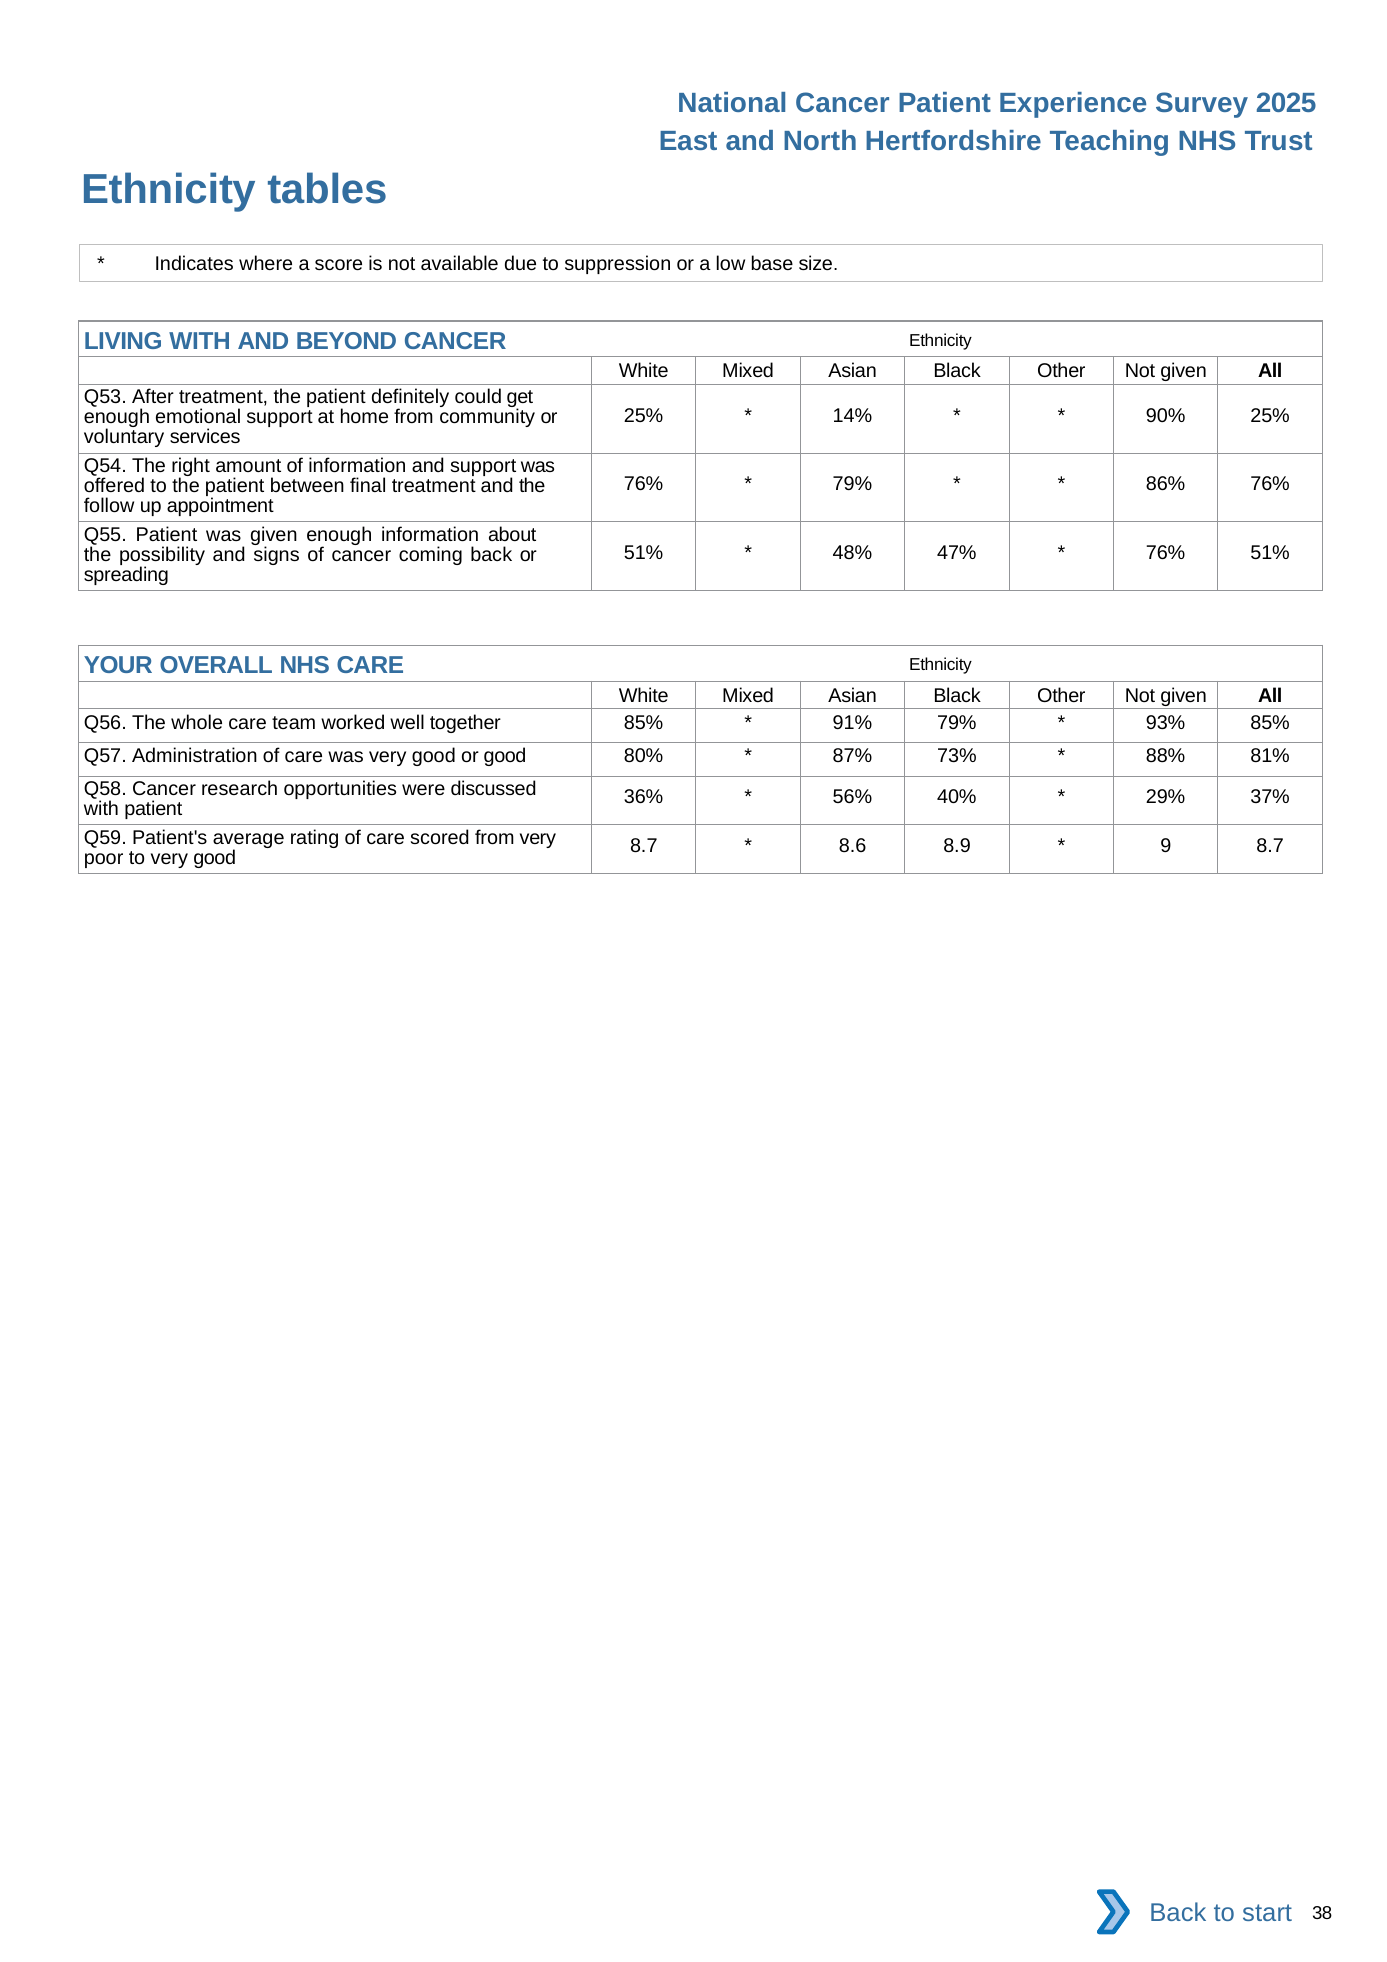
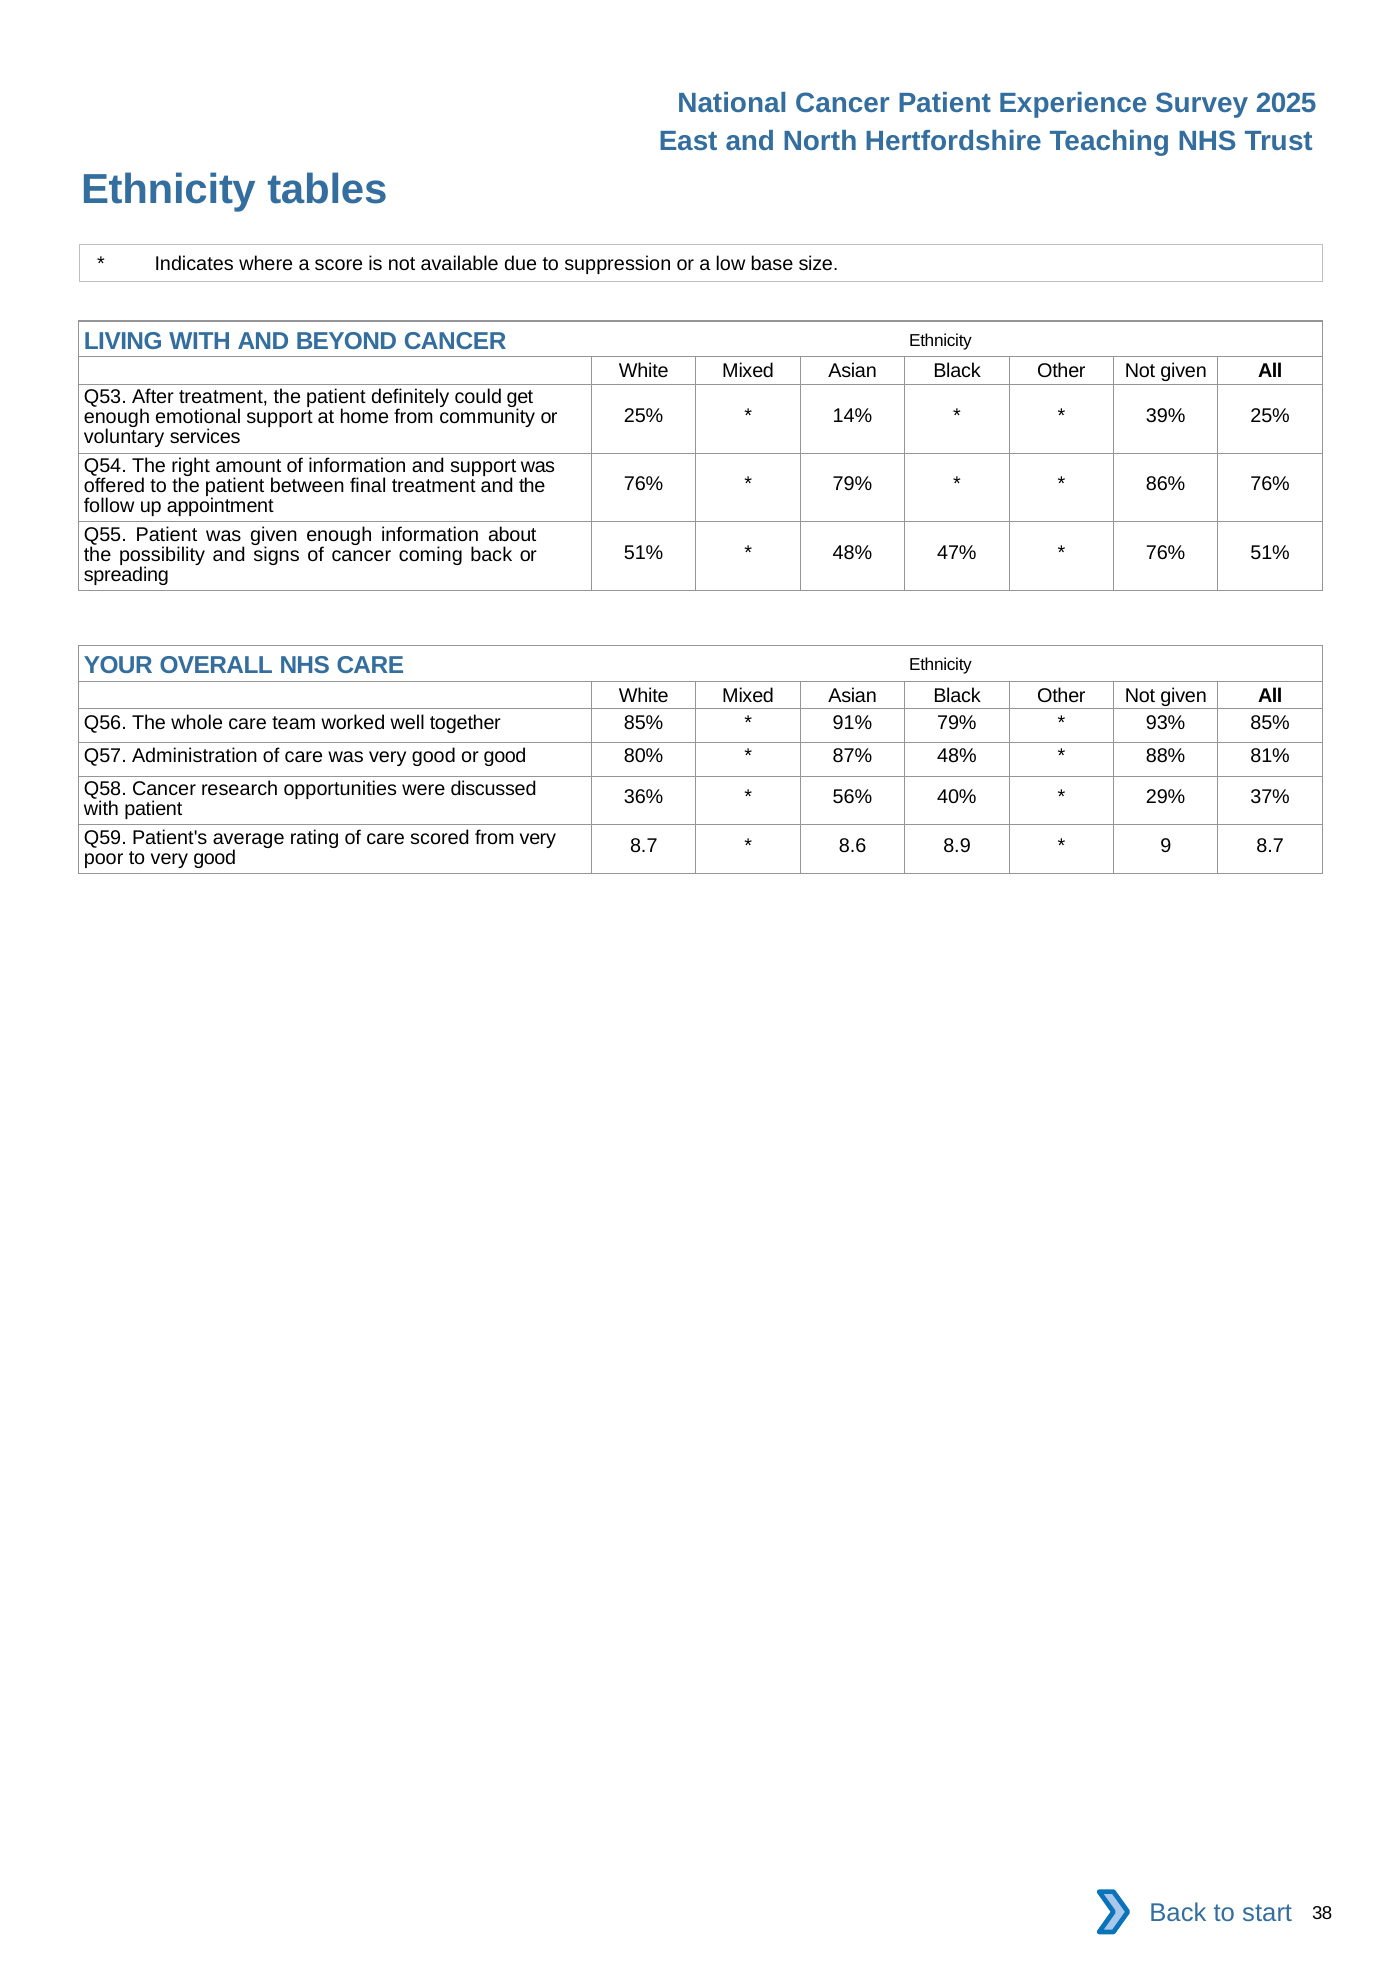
90%: 90% -> 39%
87% 73%: 73% -> 48%
